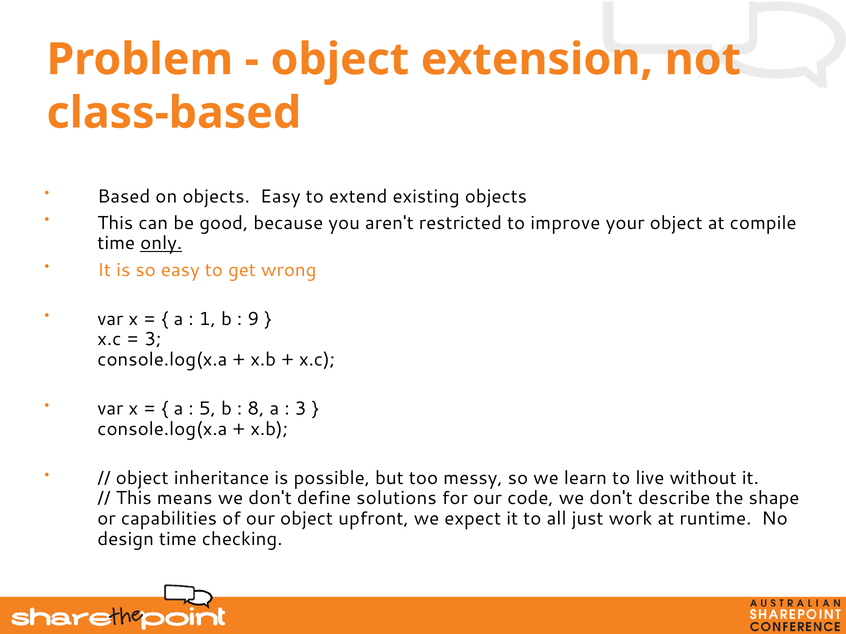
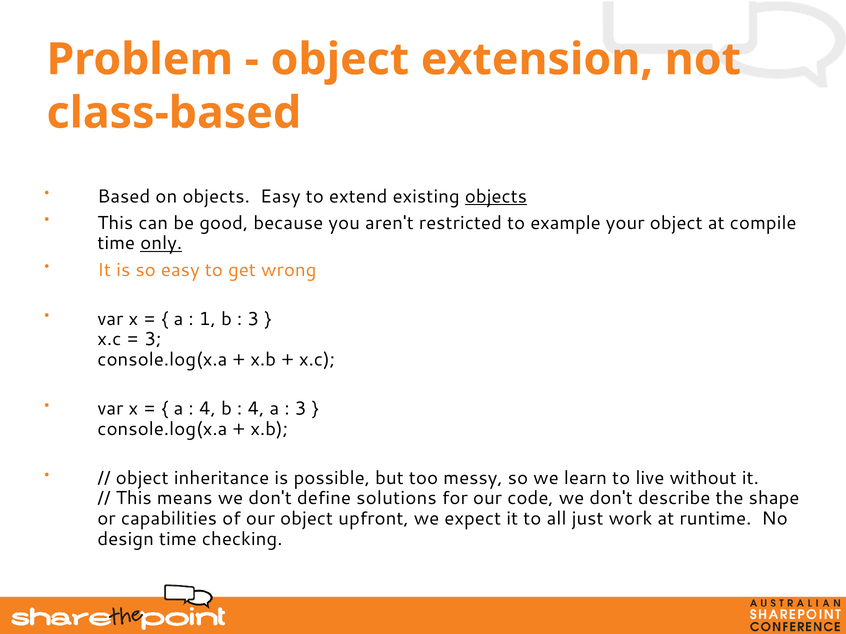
objects at (496, 197) underline: none -> present
improve: improve -> example
9 at (253, 319): 9 -> 3
5 at (207, 409): 5 -> 4
8 at (256, 409): 8 -> 4
